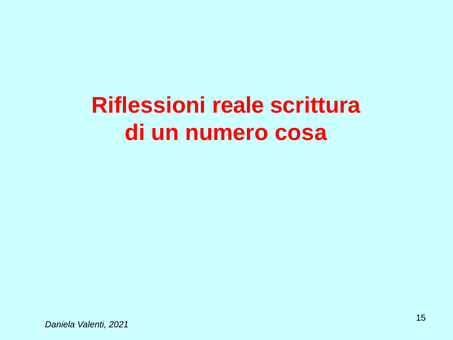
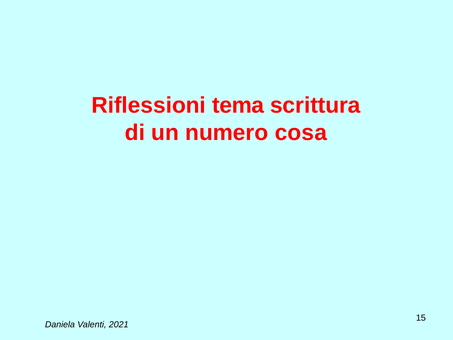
reale: reale -> tema
